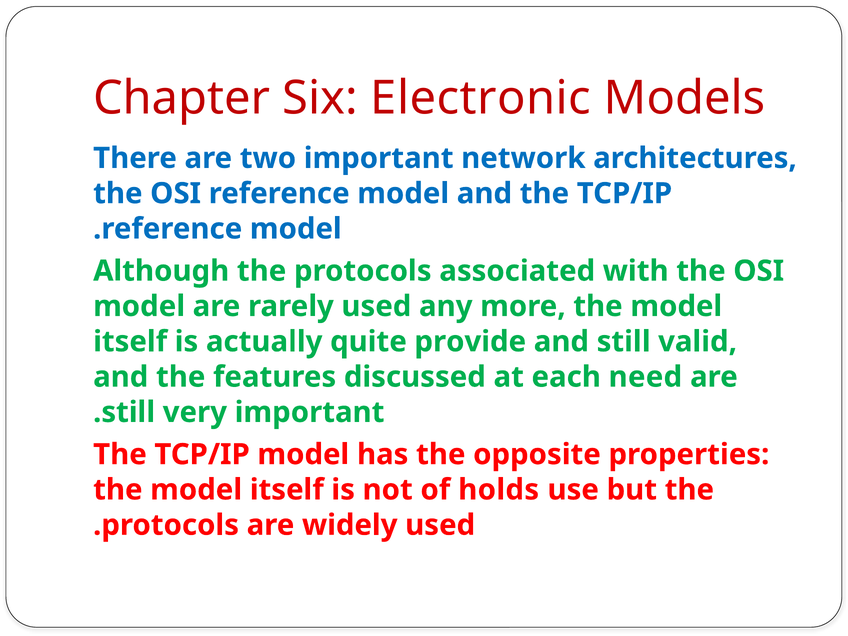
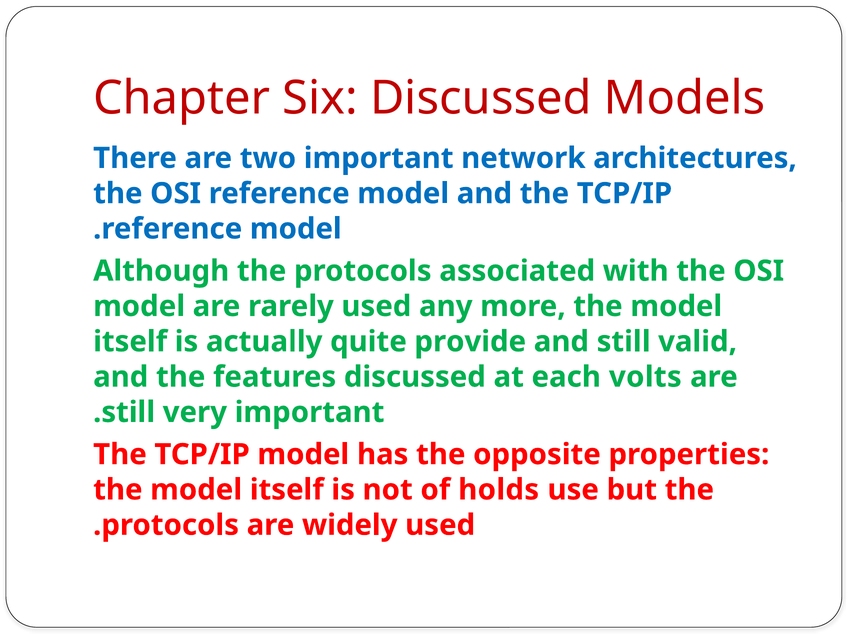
Six Electronic: Electronic -> Discussed
need: need -> volts
